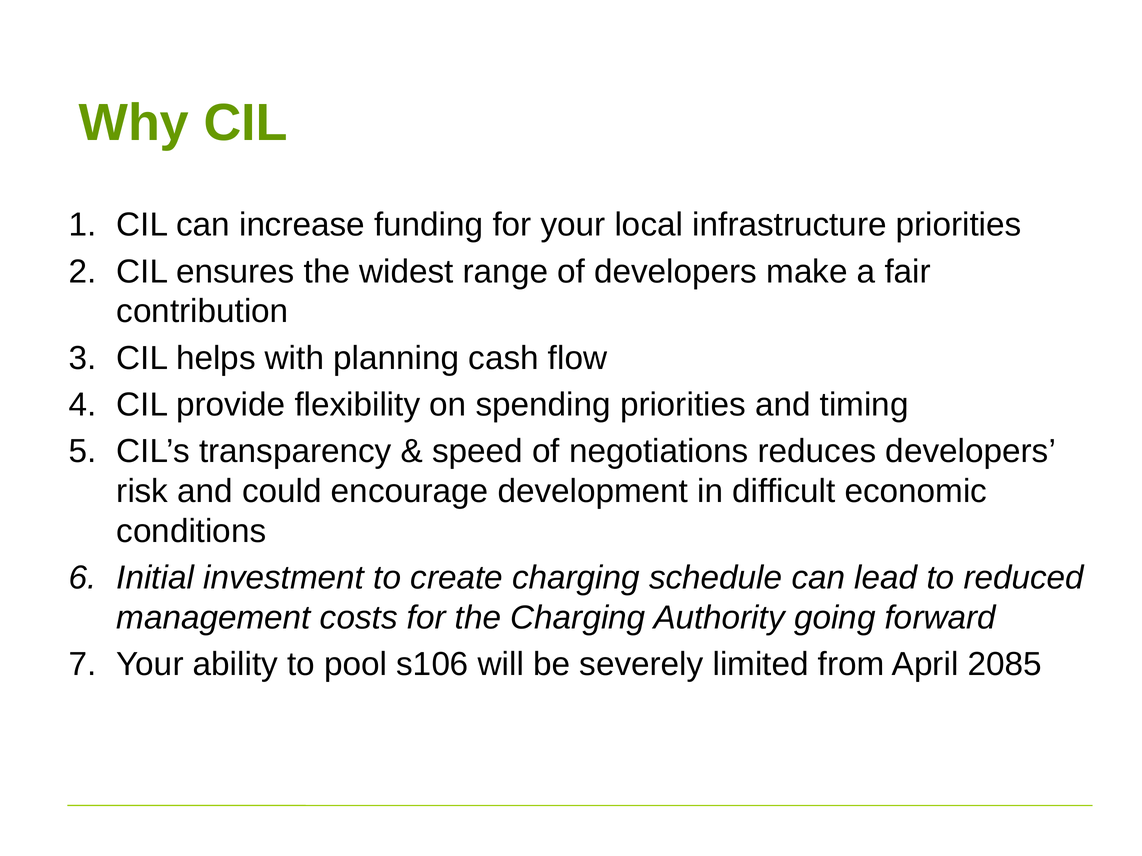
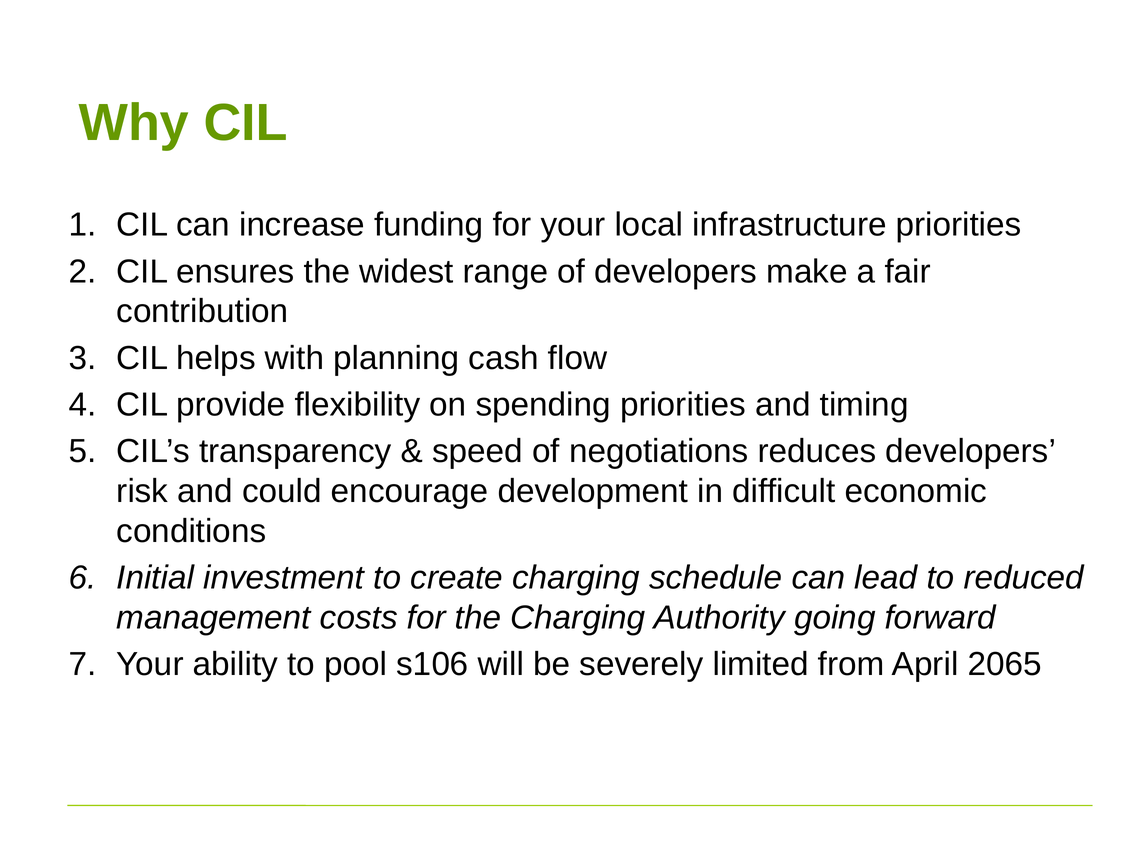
2085: 2085 -> 2065
